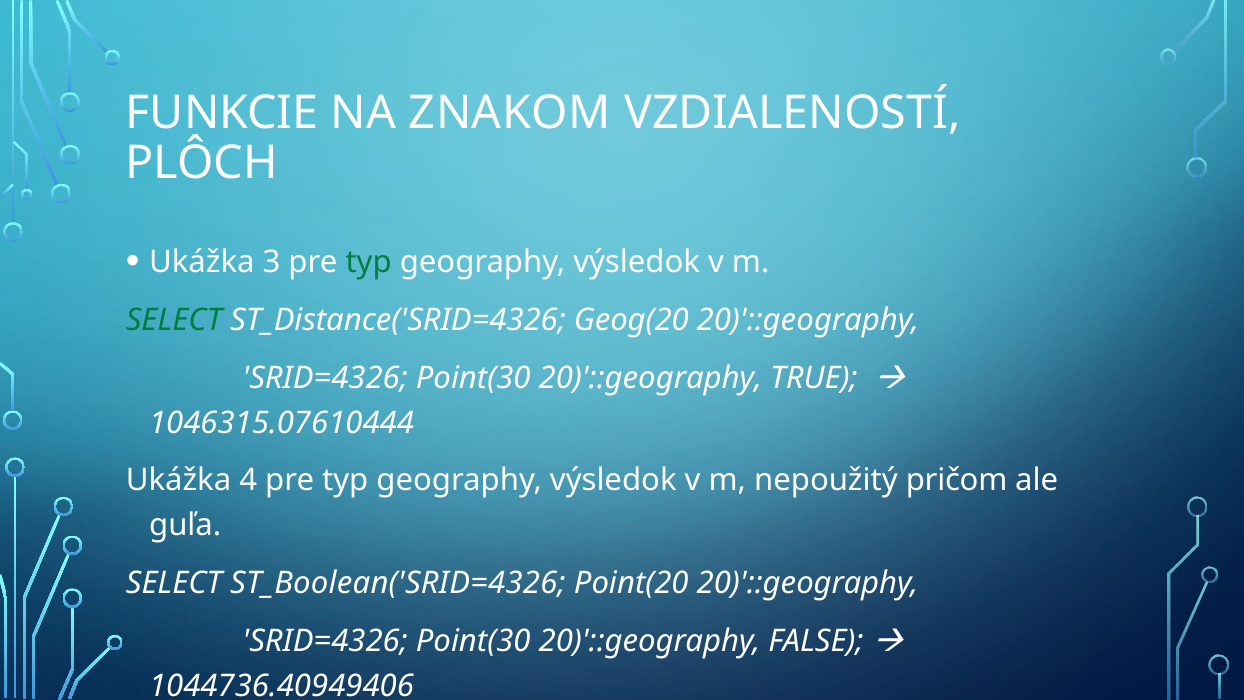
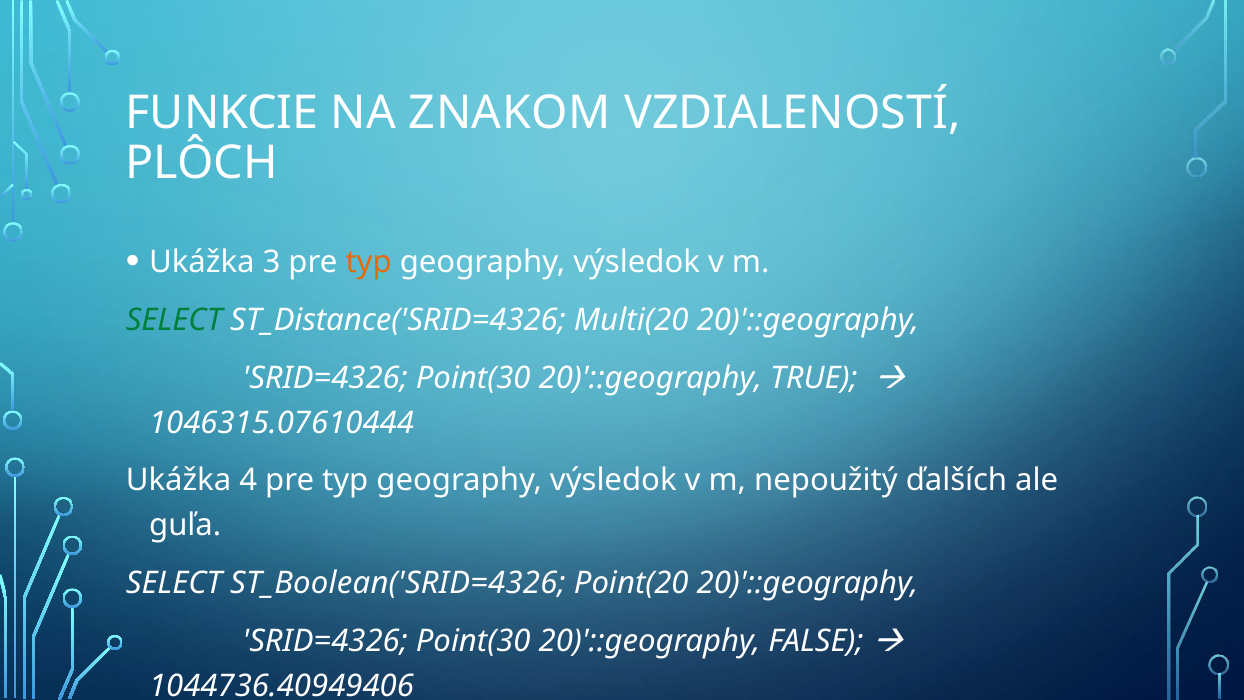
typ at (369, 263) colour: green -> orange
Geog(20: Geog(20 -> Multi(20
pričom: pričom -> ďalších
